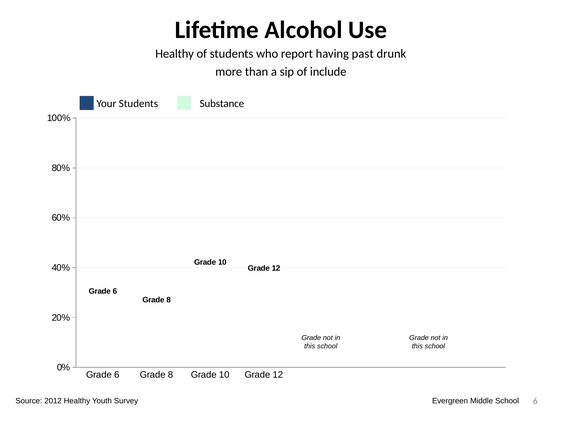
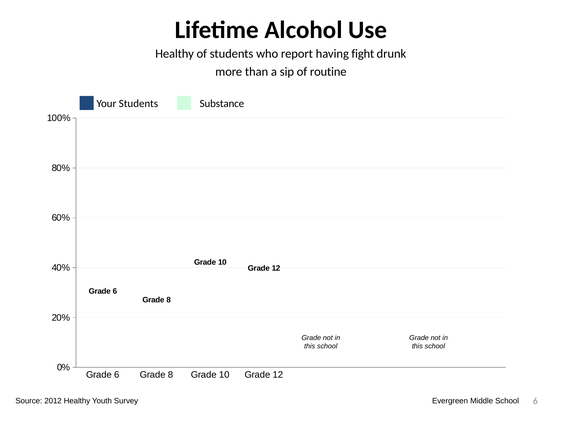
past: past -> fight
include: include -> routine
